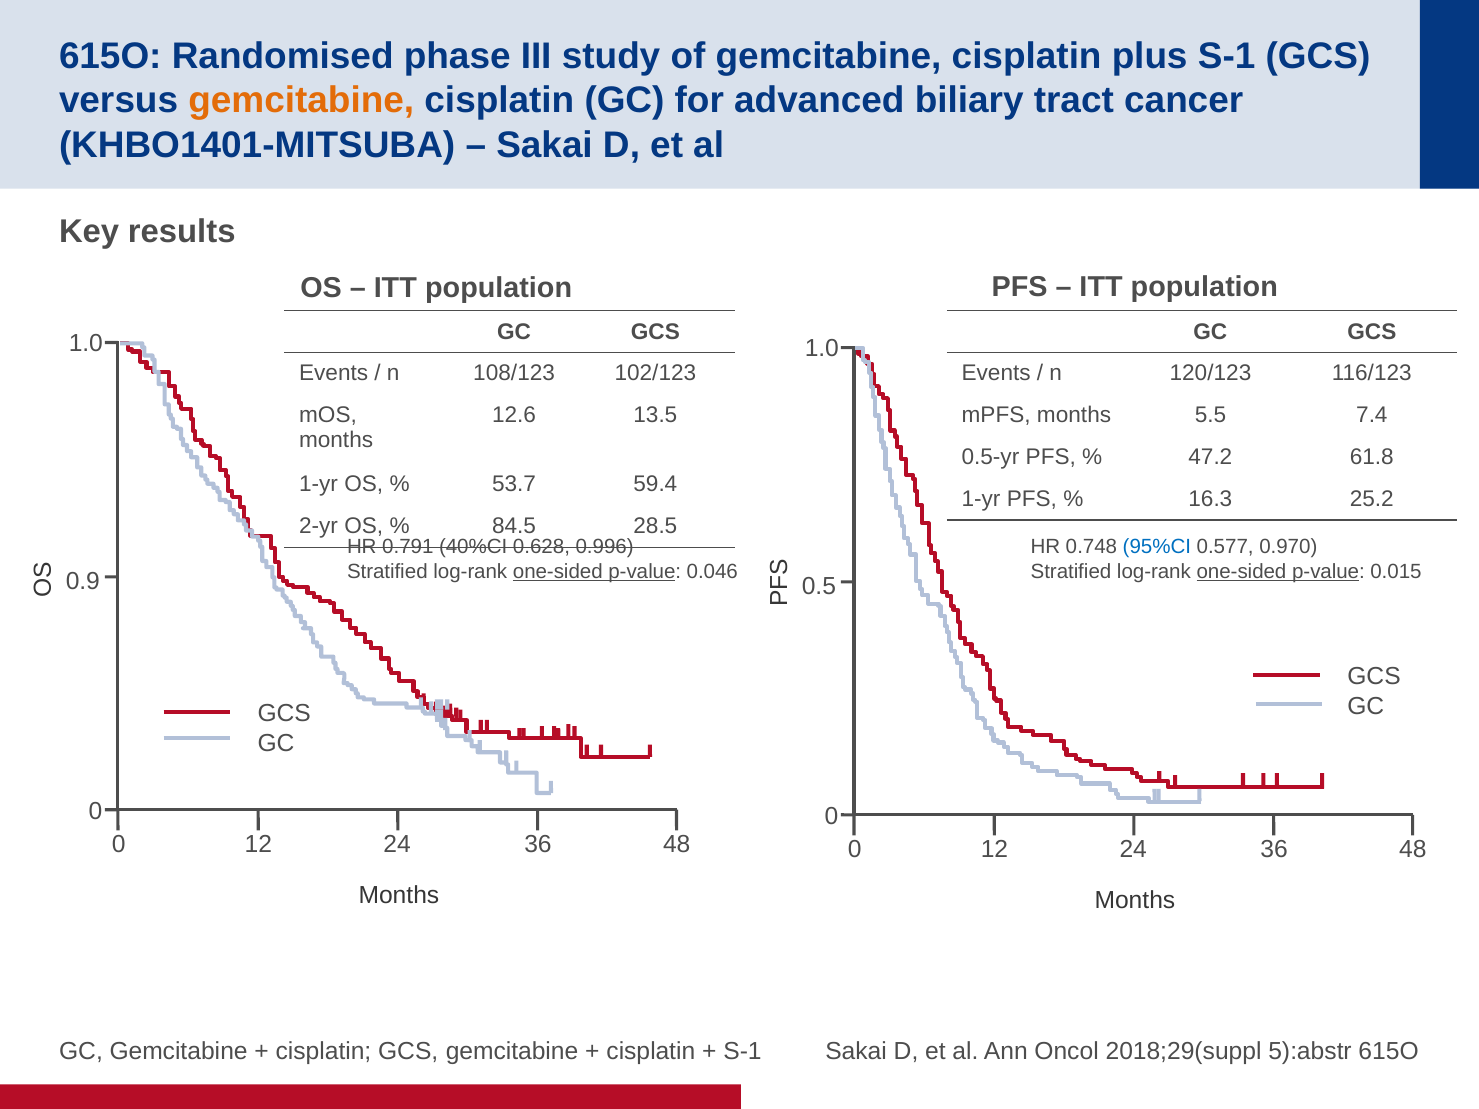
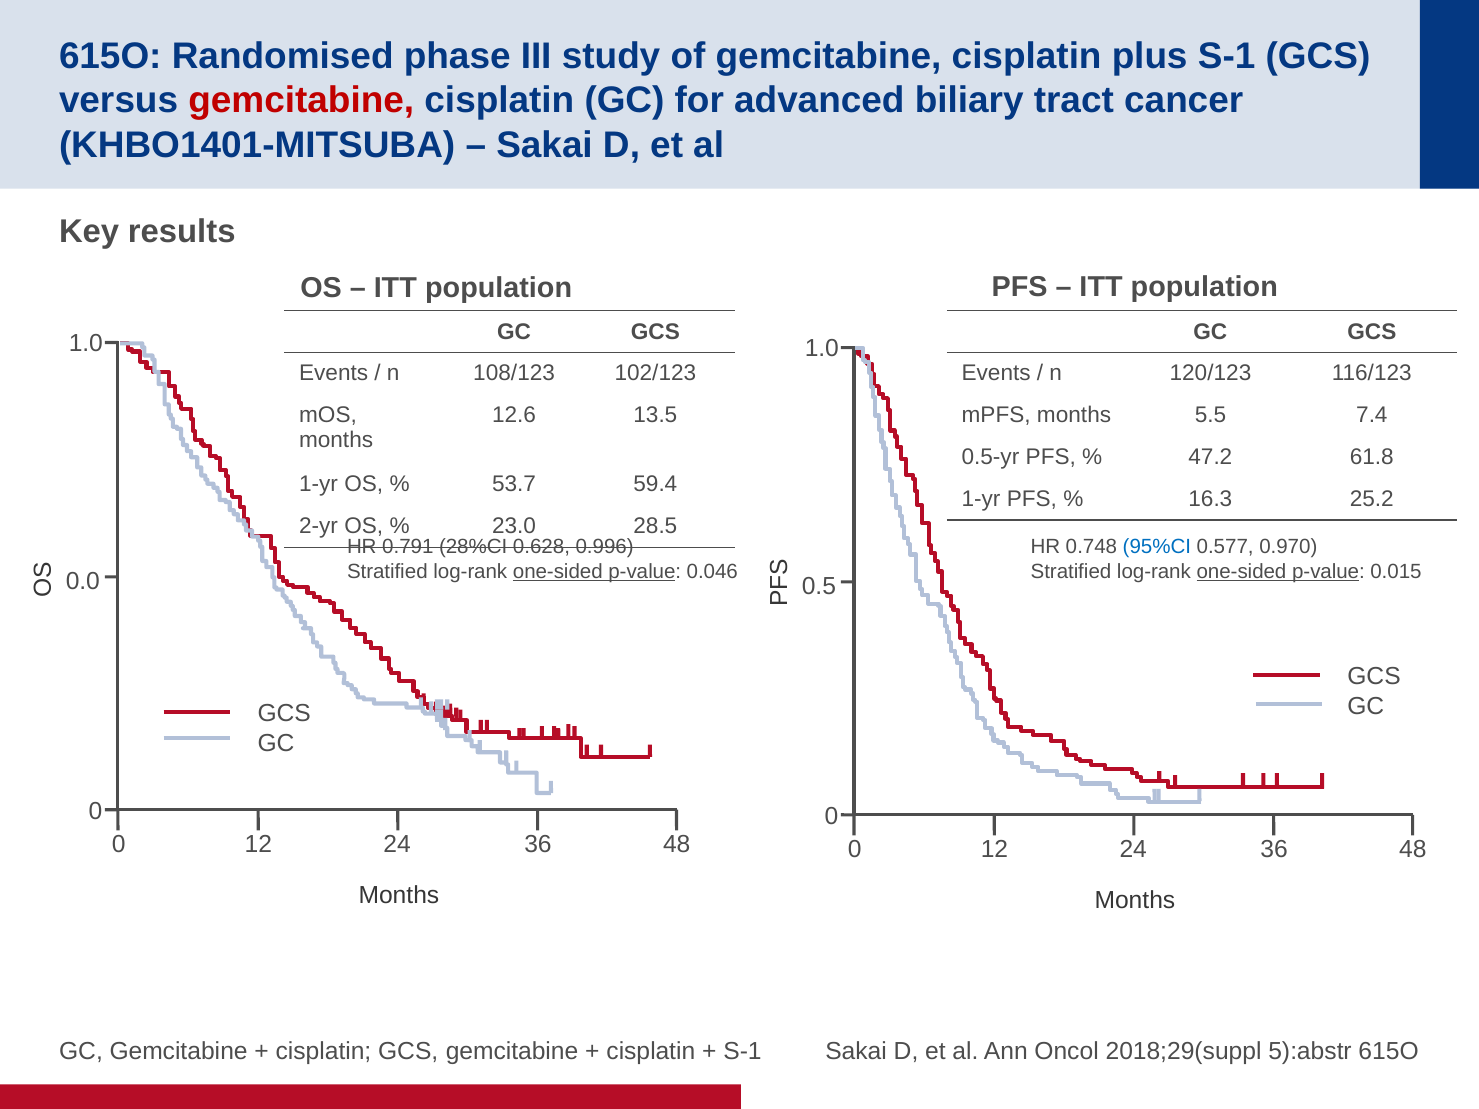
gemcitabine at (301, 101) colour: orange -> red
84.5: 84.5 -> 23.0
40%CI: 40%CI -> 28%CI
0.9: 0.9 -> 0.0
